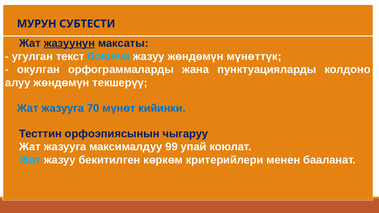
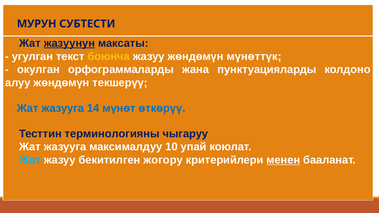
боюнча colour: light blue -> yellow
70: 70 -> 14
кийинки: кийинки -> ѳткѳрүү
орфоэпиясынын: орфоэпиясынын -> терминологияны
99: 99 -> 10
көркөм: көркөм -> жогору
менен underline: none -> present
